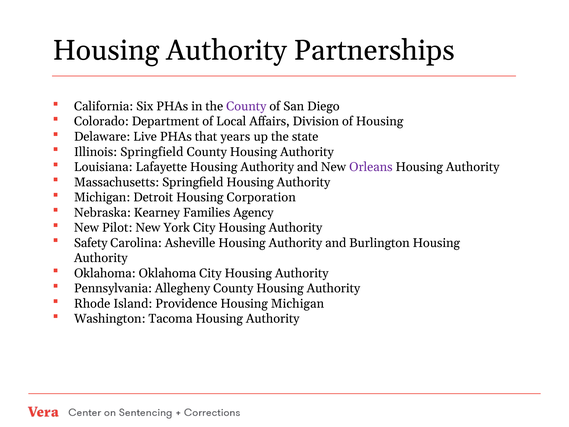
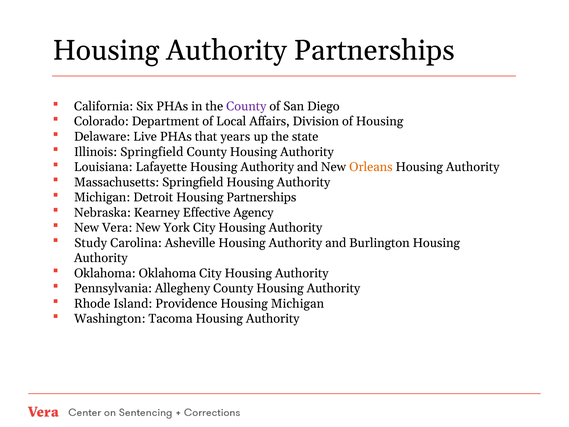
Orleans colour: purple -> orange
Housing Corporation: Corporation -> Partnerships
Families: Families -> Effective
Pilot: Pilot -> Vera
Safety: Safety -> Study
